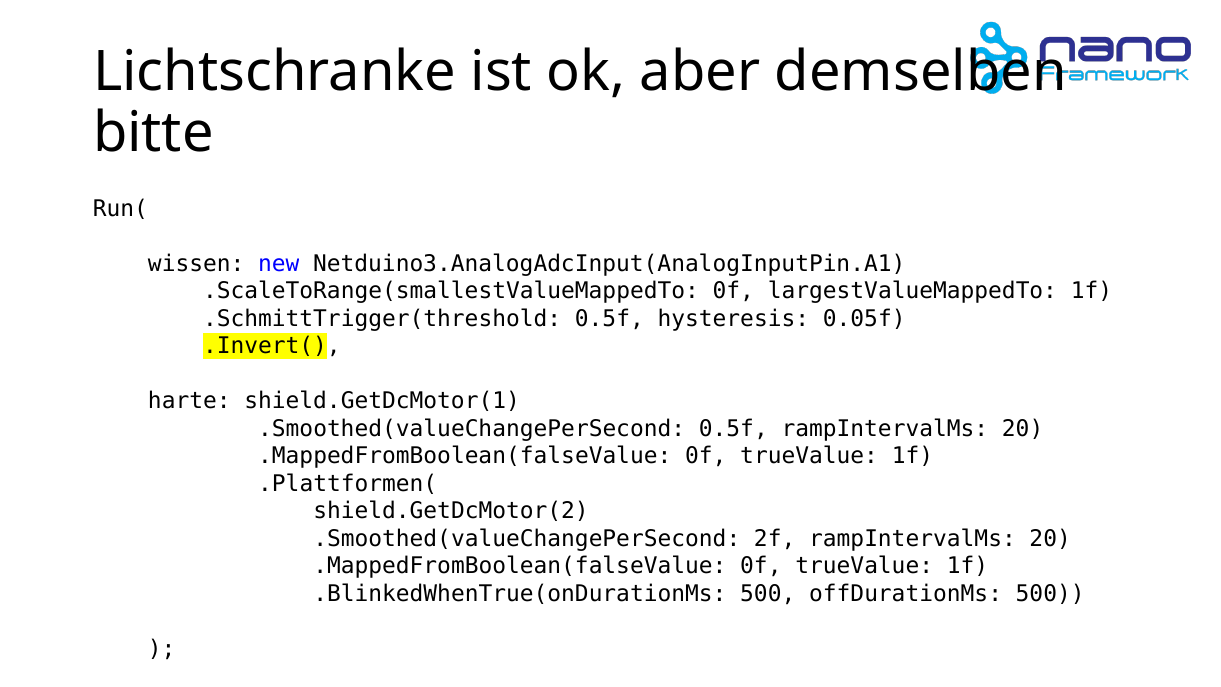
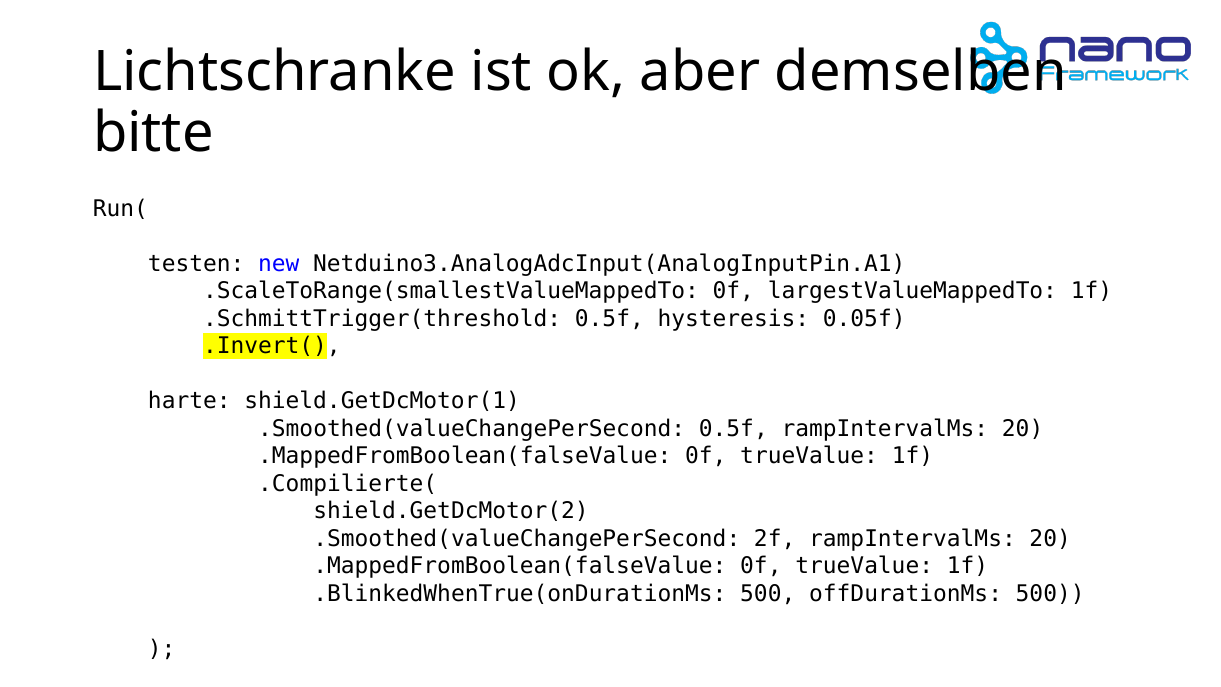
wissen: wissen -> testen
.Plattformen(: .Plattformen( -> .Compilierte(
